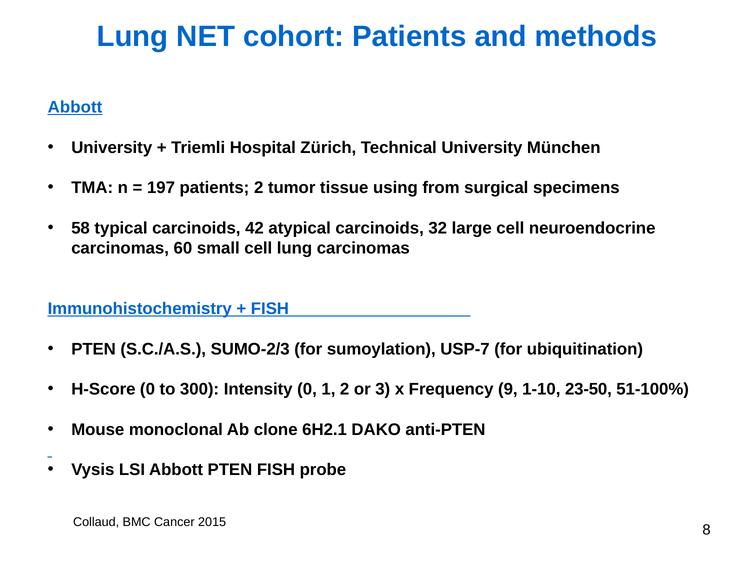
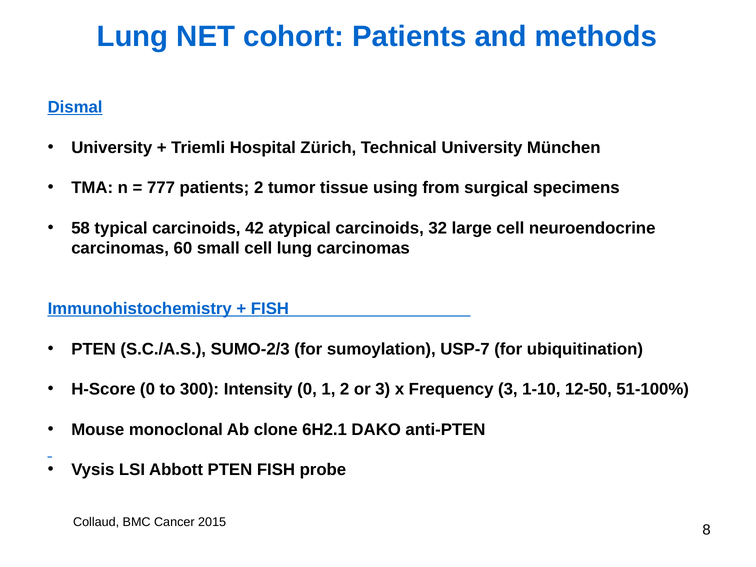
Abbott at (75, 107): Abbott -> Dismal
197: 197 -> 777
Frequency 9: 9 -> 3
23-50: 23-50 -> 12-50
